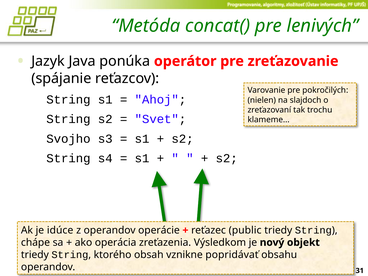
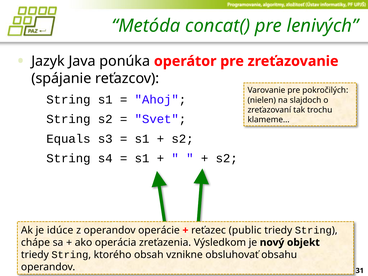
Svojho: Svojho -> Equals
popridávať: popridávať -> obsluhovať
